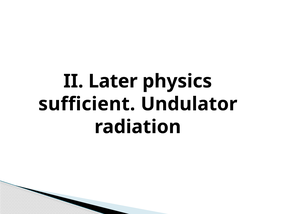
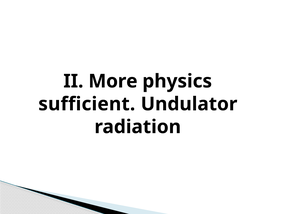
Later: Later -> More
